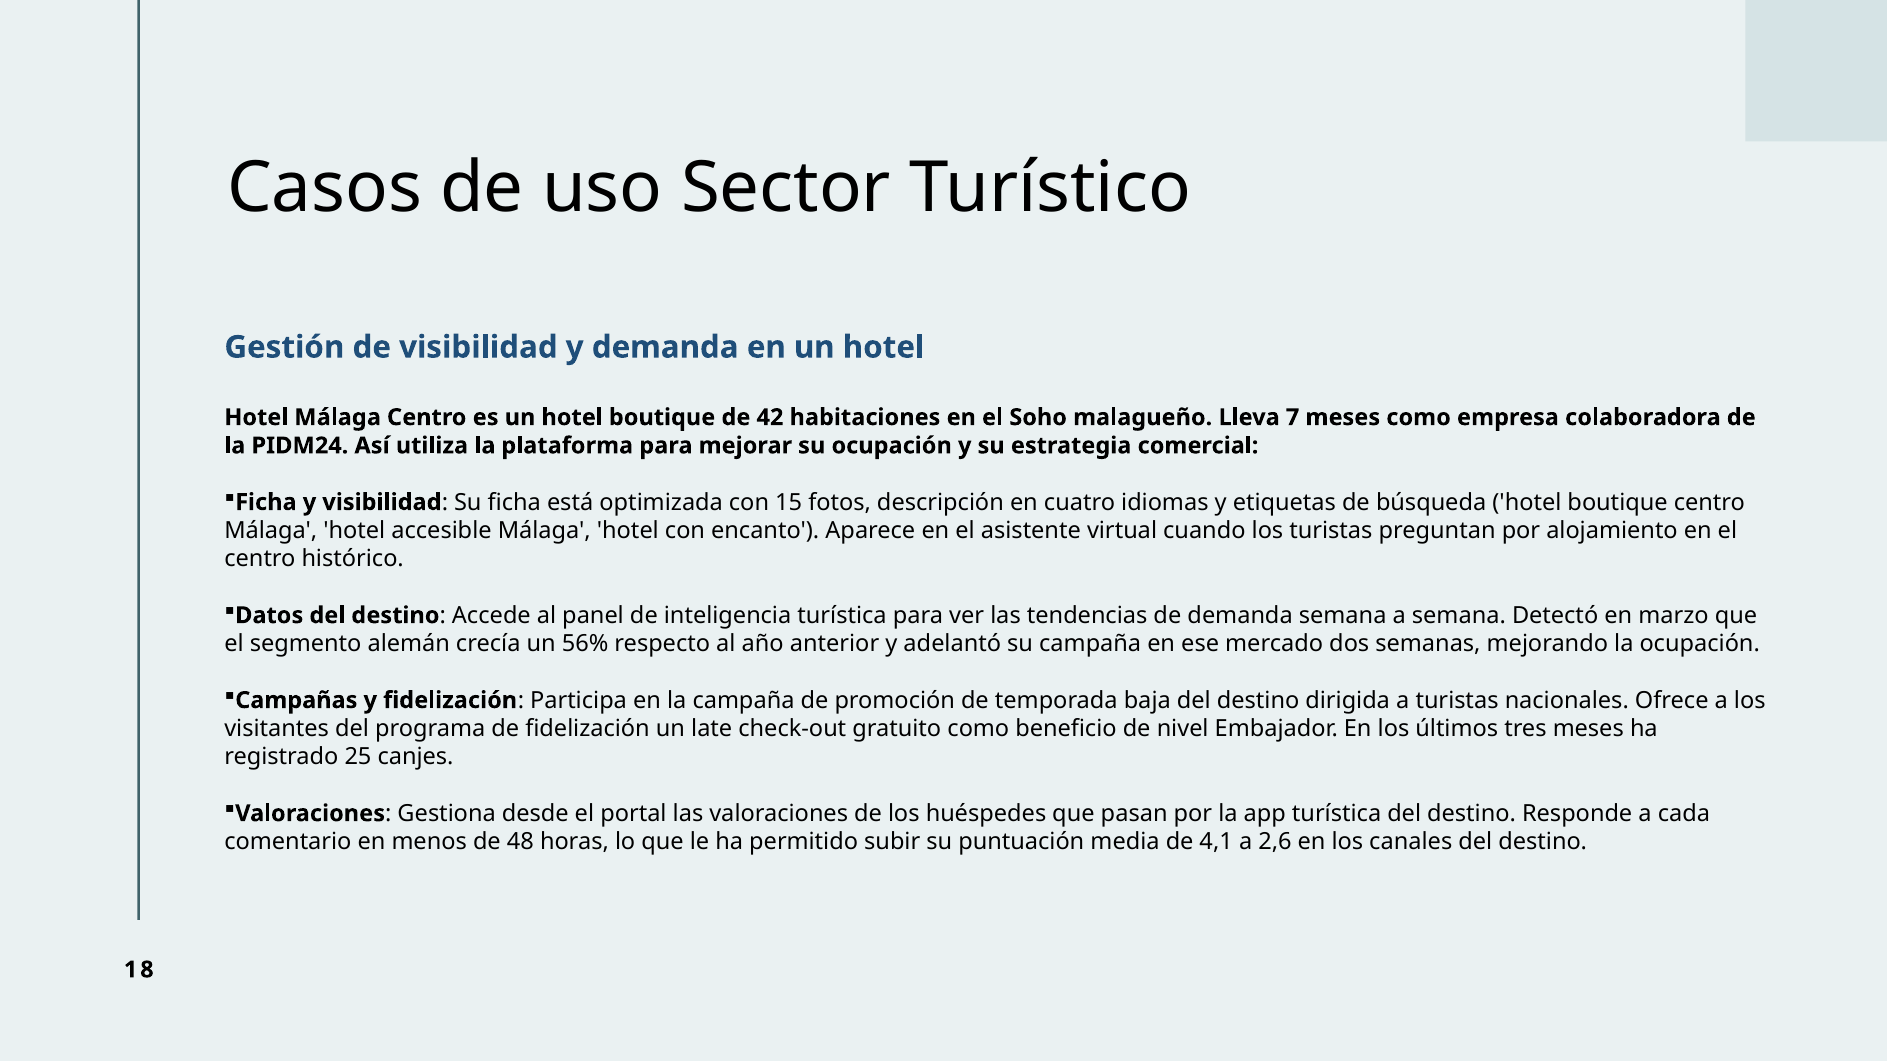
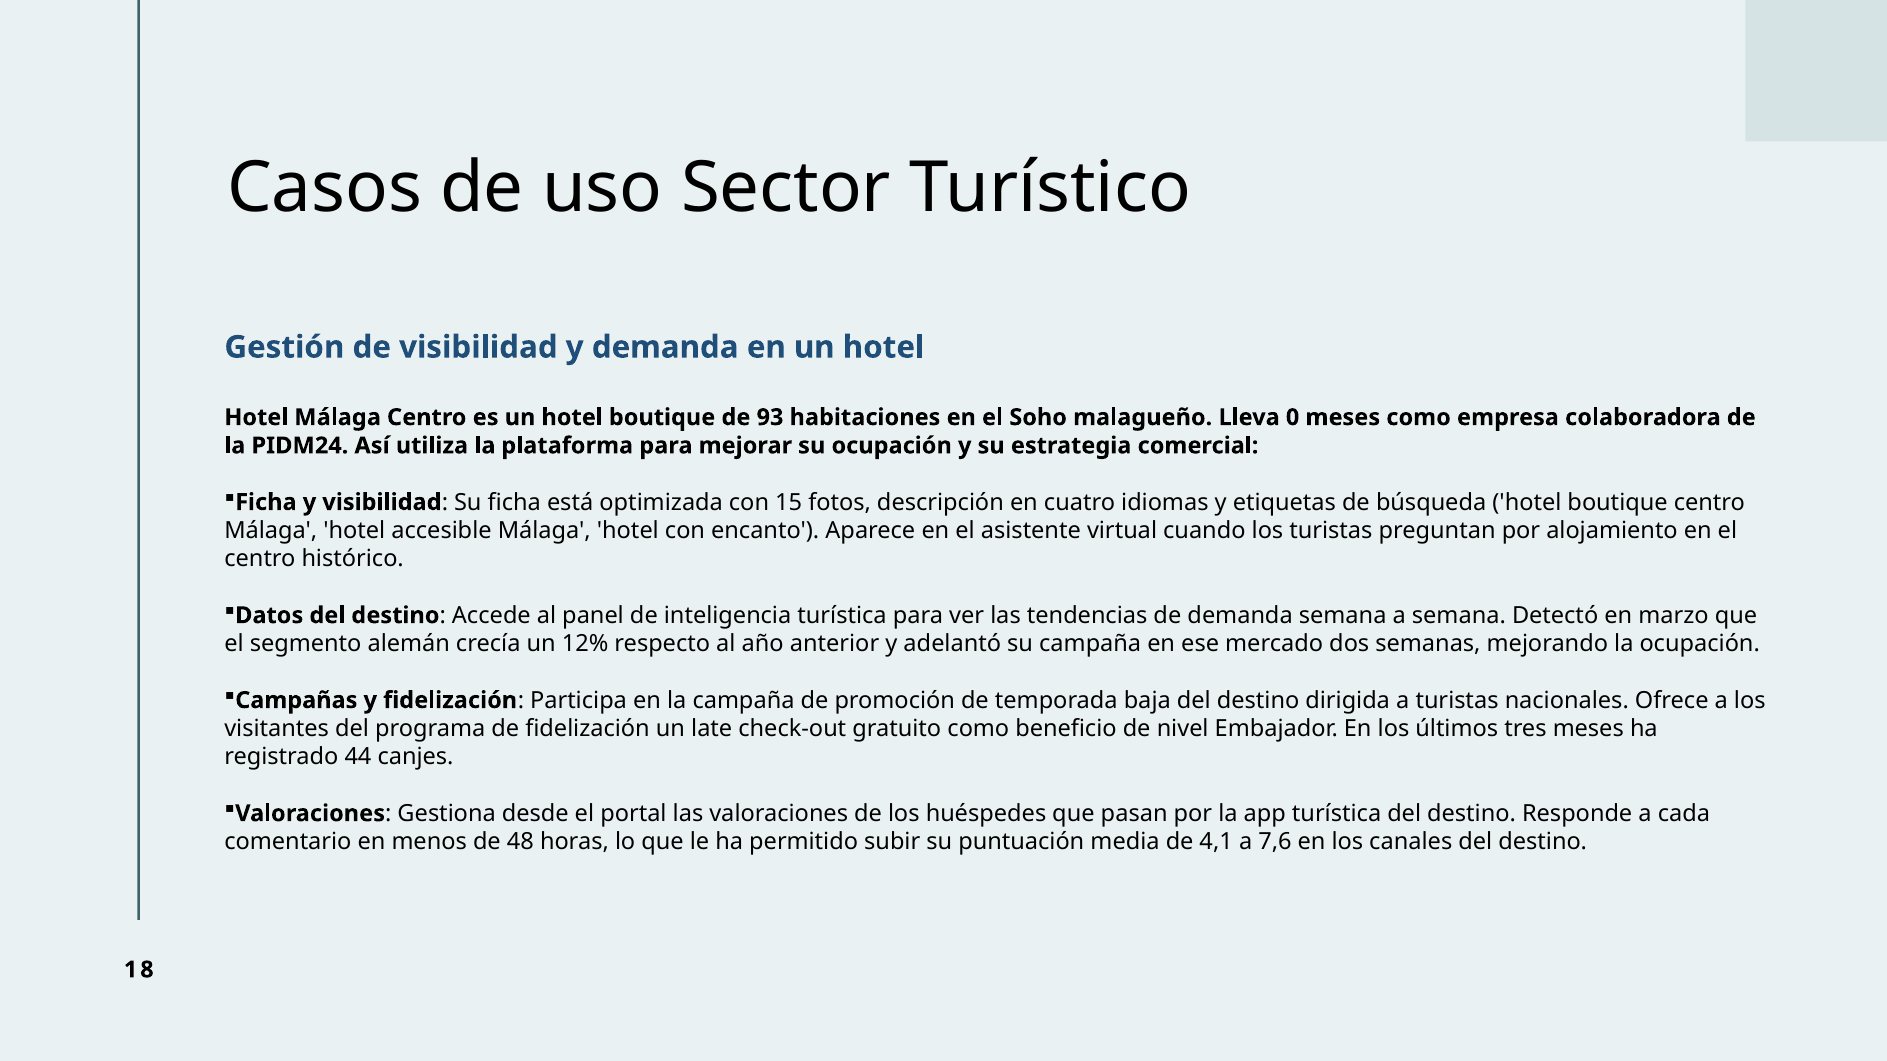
42: 42 -> 93
7: 7 -> 0
56%: 56% -> 12%
25: 25 -> 44
2,6: 2,6 -> 7,6
